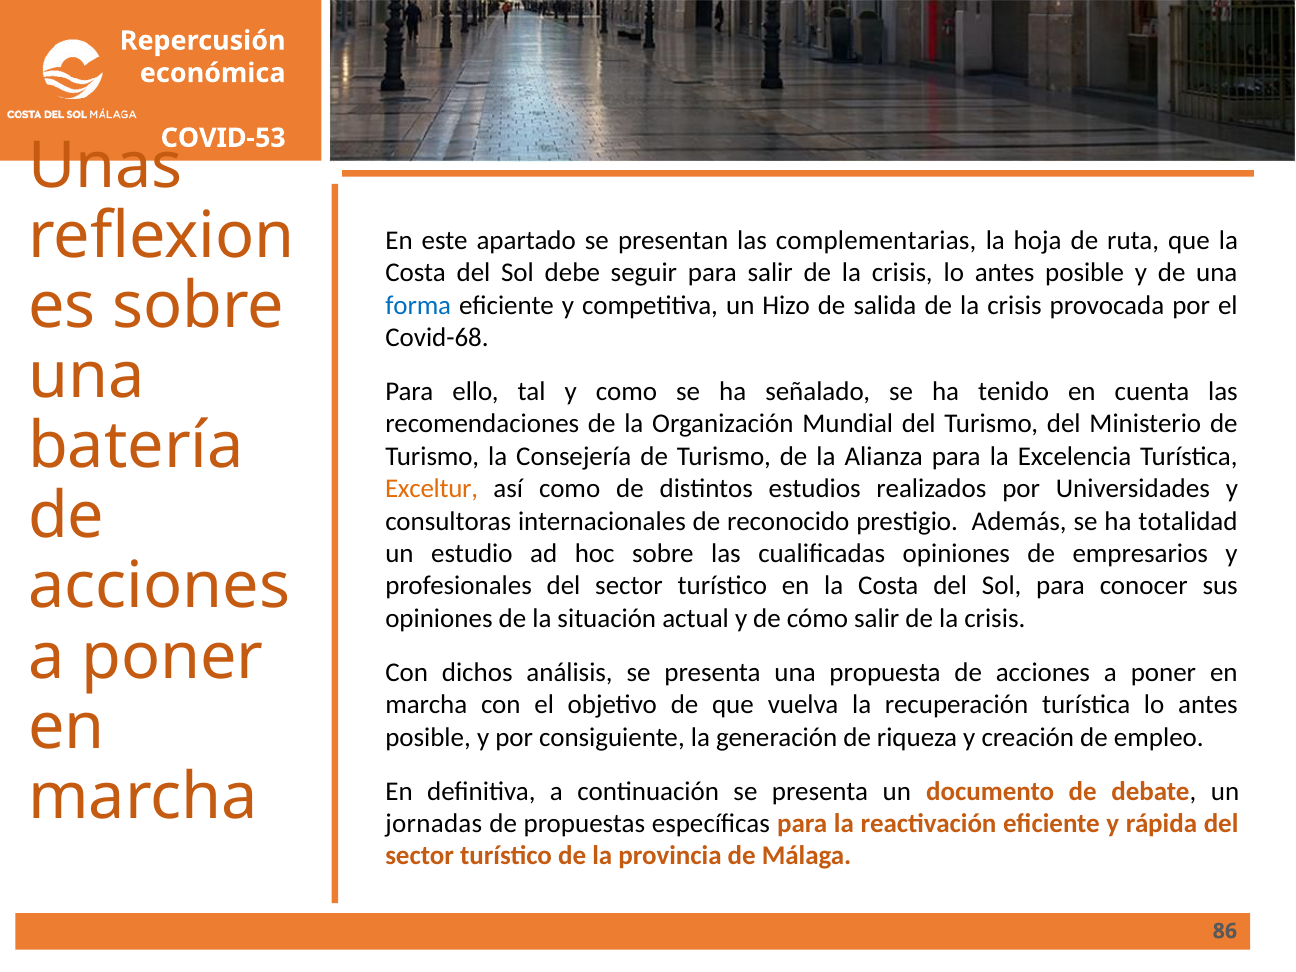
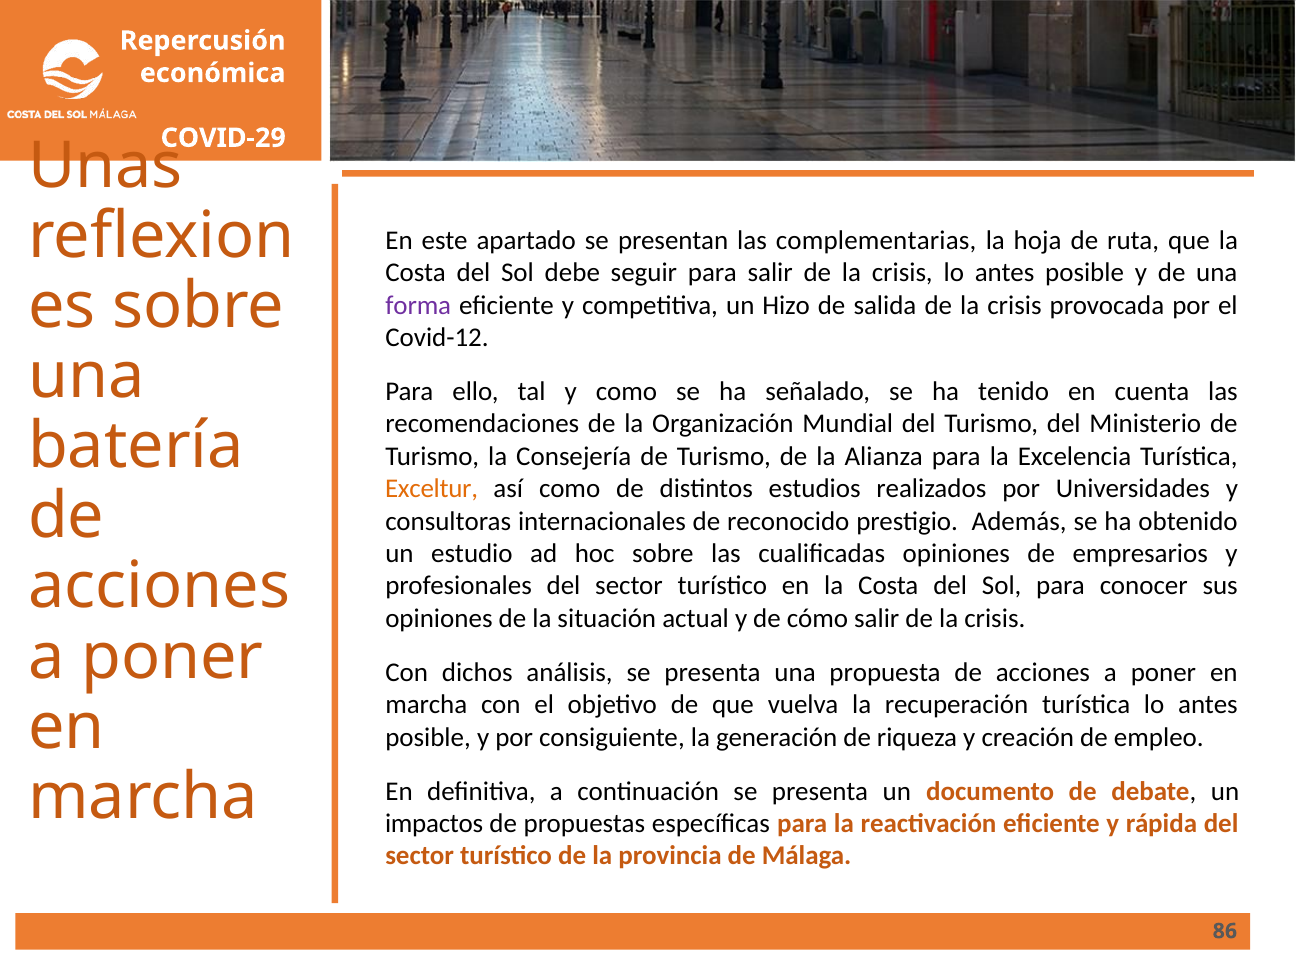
COVID-53: COVID-53 -> COVID-29
forma colour: blue -> purple
Covid-68: Covid-68 -> Covid-12
totalidad: totalidad -> obtenido
jornadas: jornadas -> impactos
